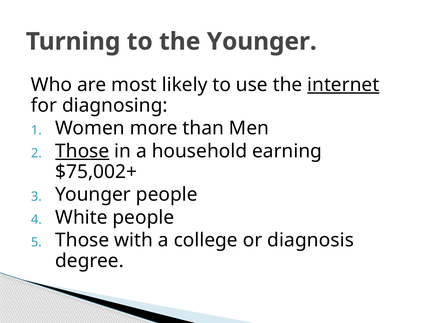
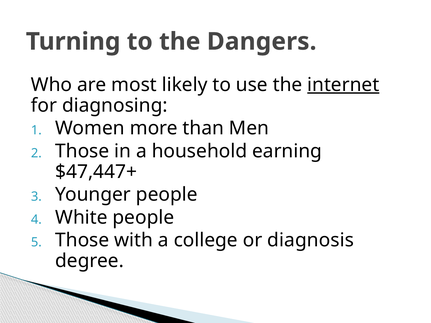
the Younger: Younger -> Dangers
Those at (82, 151) underline: present -> none
$75,002+: $75,002+ -> $47,447+
